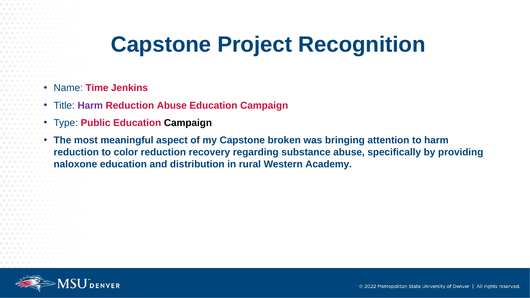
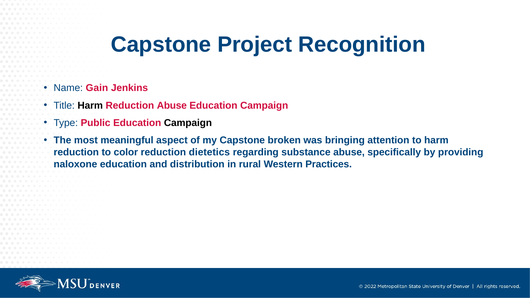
Time: Time -> Gain
Harm at (90, 105) colour: purple -> black
recovery: recovery -> dietetics
Academy: Academy -> Practices
